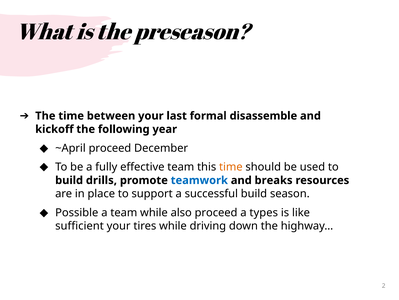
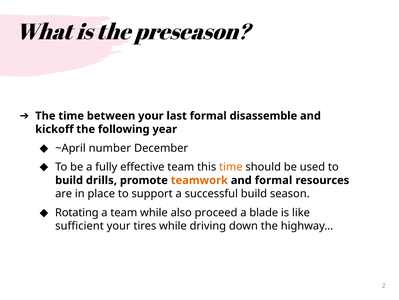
~April proceed: proceed -> number
teamwork colour: blue -> orange
and breaks: breaks -> formal
Possible: Possible -> Rotating
types: types -> blade
